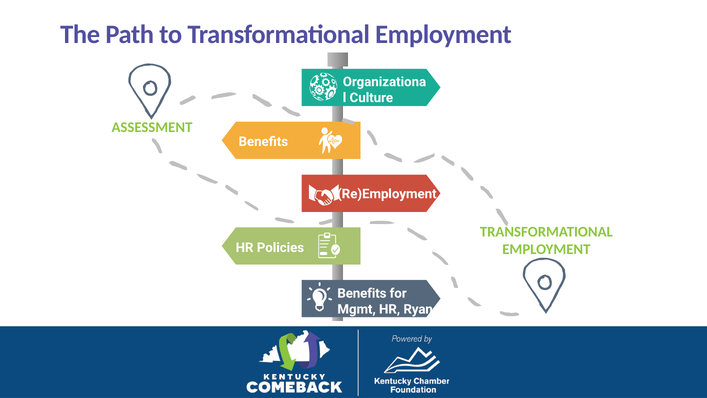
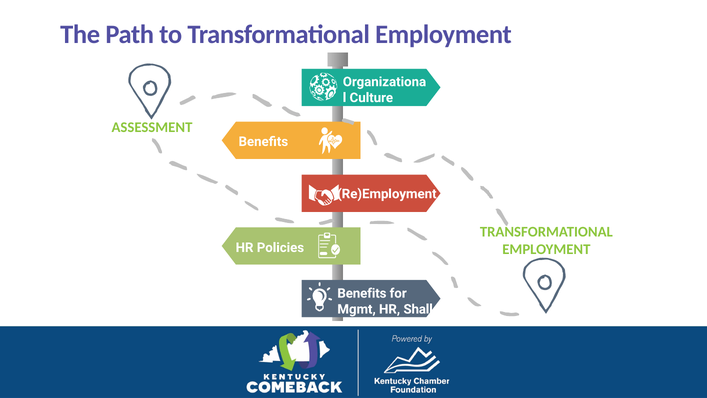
Ryan: Ryan -> Shall
